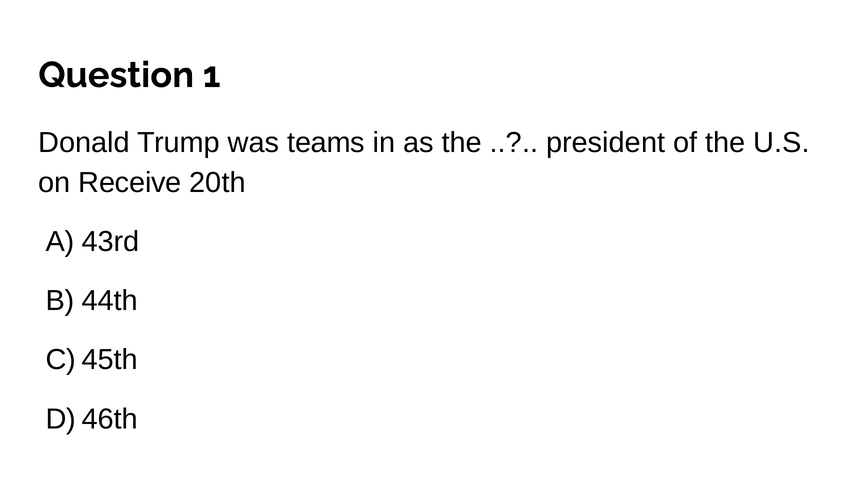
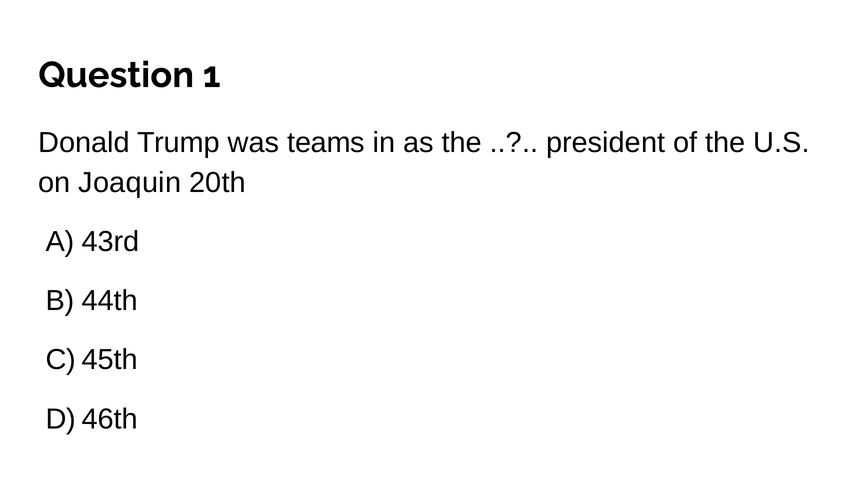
Receive: Receive -> Joaquin
